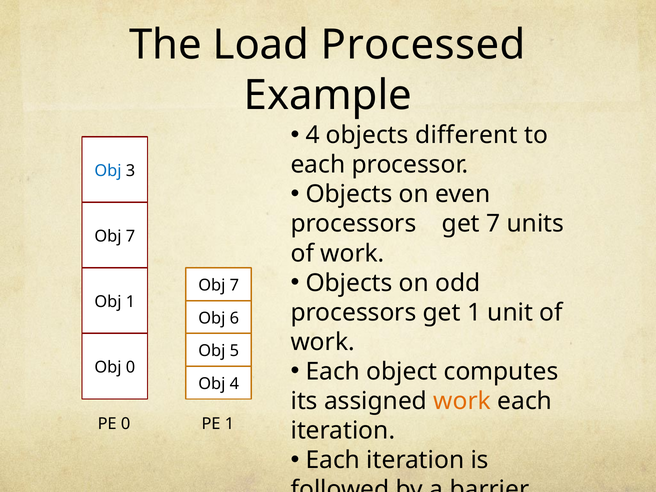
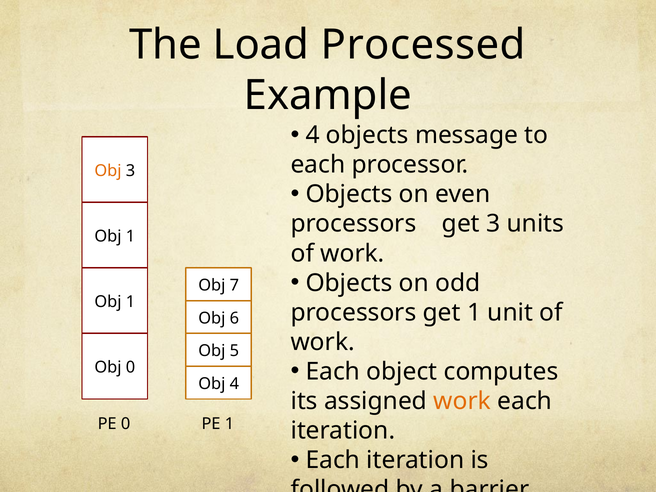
different: different -> message
Obj at (108, 171) colour: blue -> orange
get 7: 7 -> 3
7 at (130, 236): 7 -> 1
